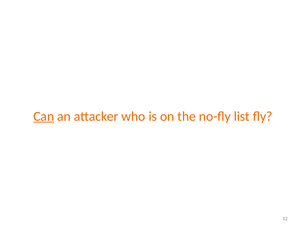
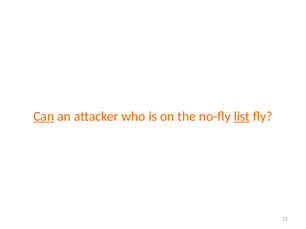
list underline: none -> present
